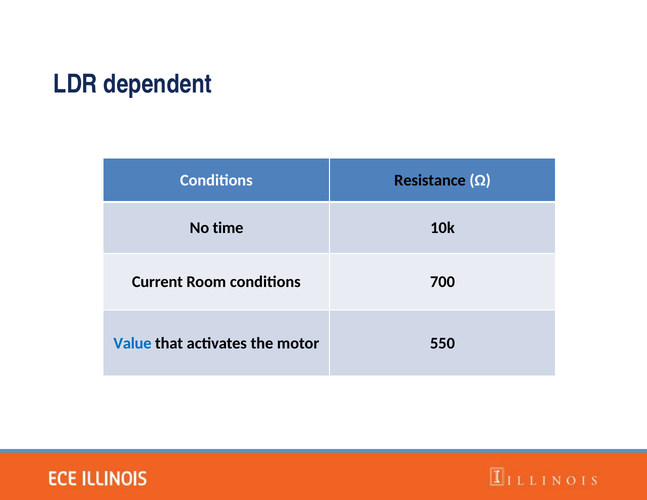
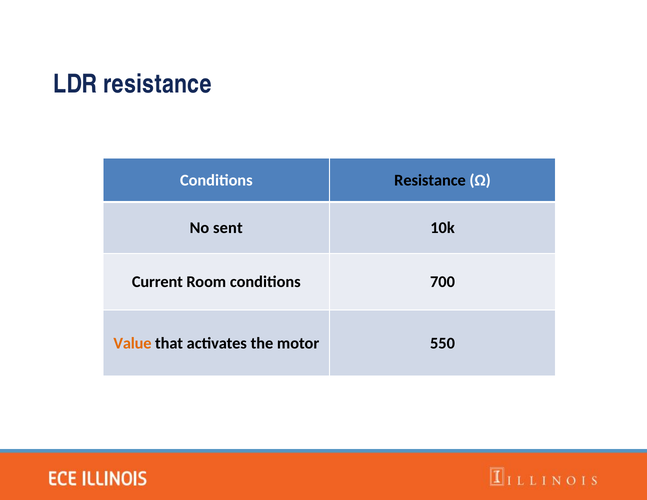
LDR dependent: dependent -> resistance
time: time -> sent
Value colour: blue -> orange
